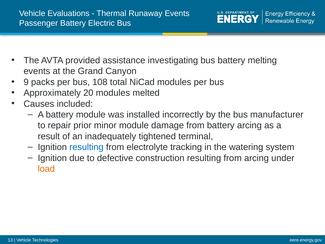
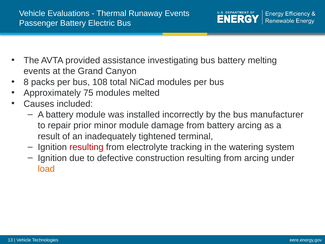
9: 9 -> 8
20: 20 -> 75
resulting at (86, 147) colour: blue -> red
